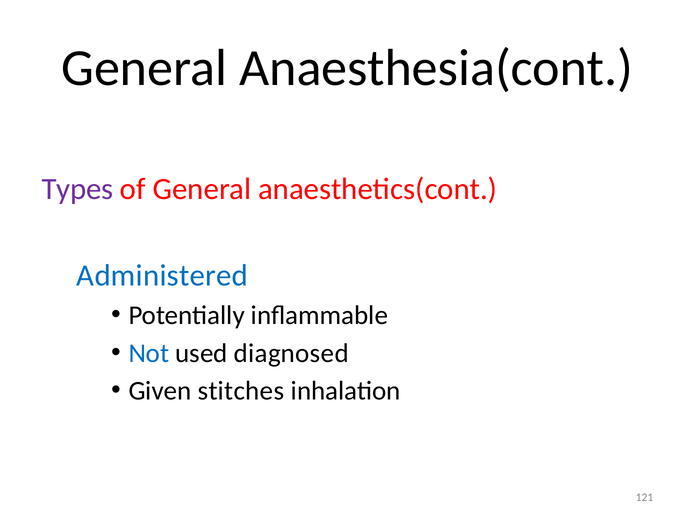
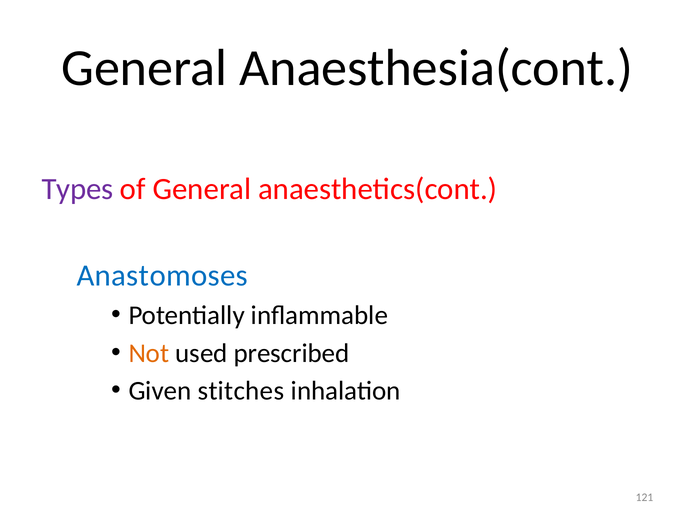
Administered: Administered -> Anastomoses
Not colour: blue -> orange
diagnosed: diagnosed -> prescribed
